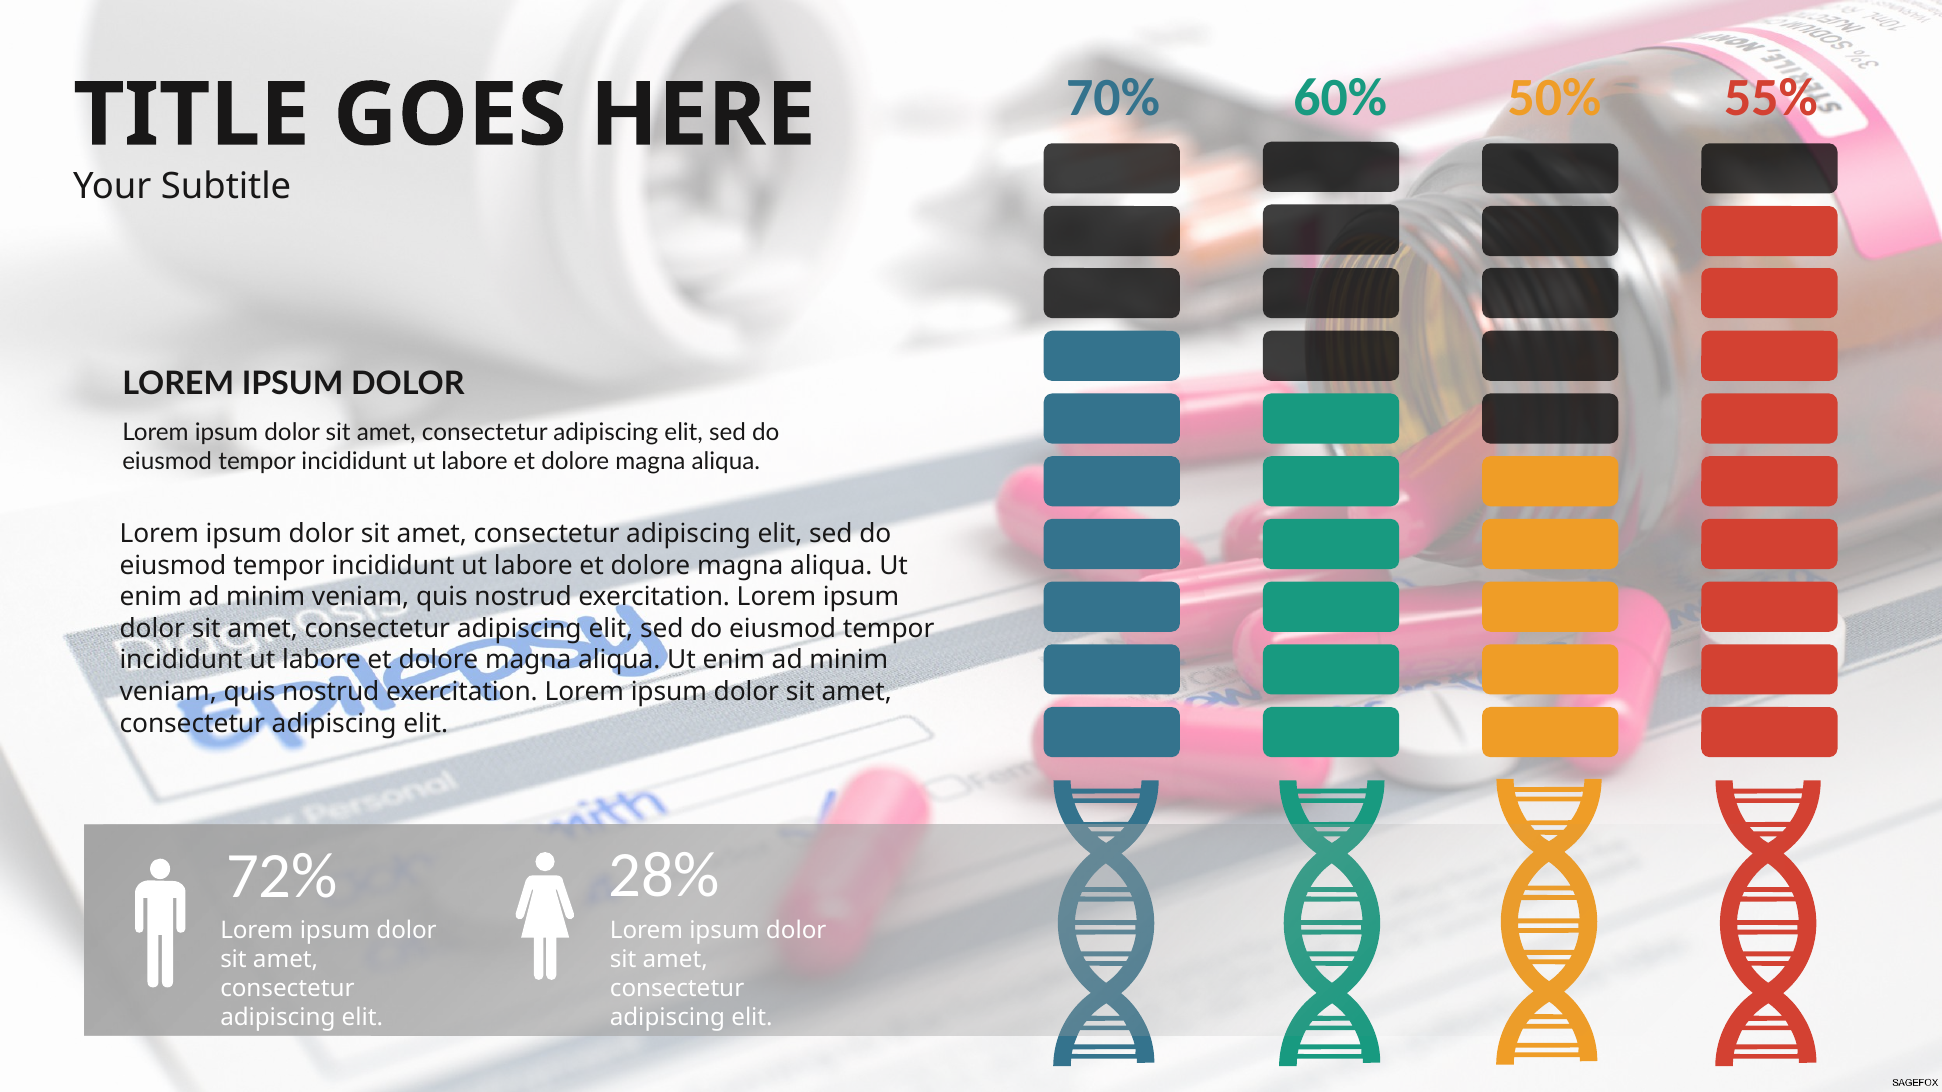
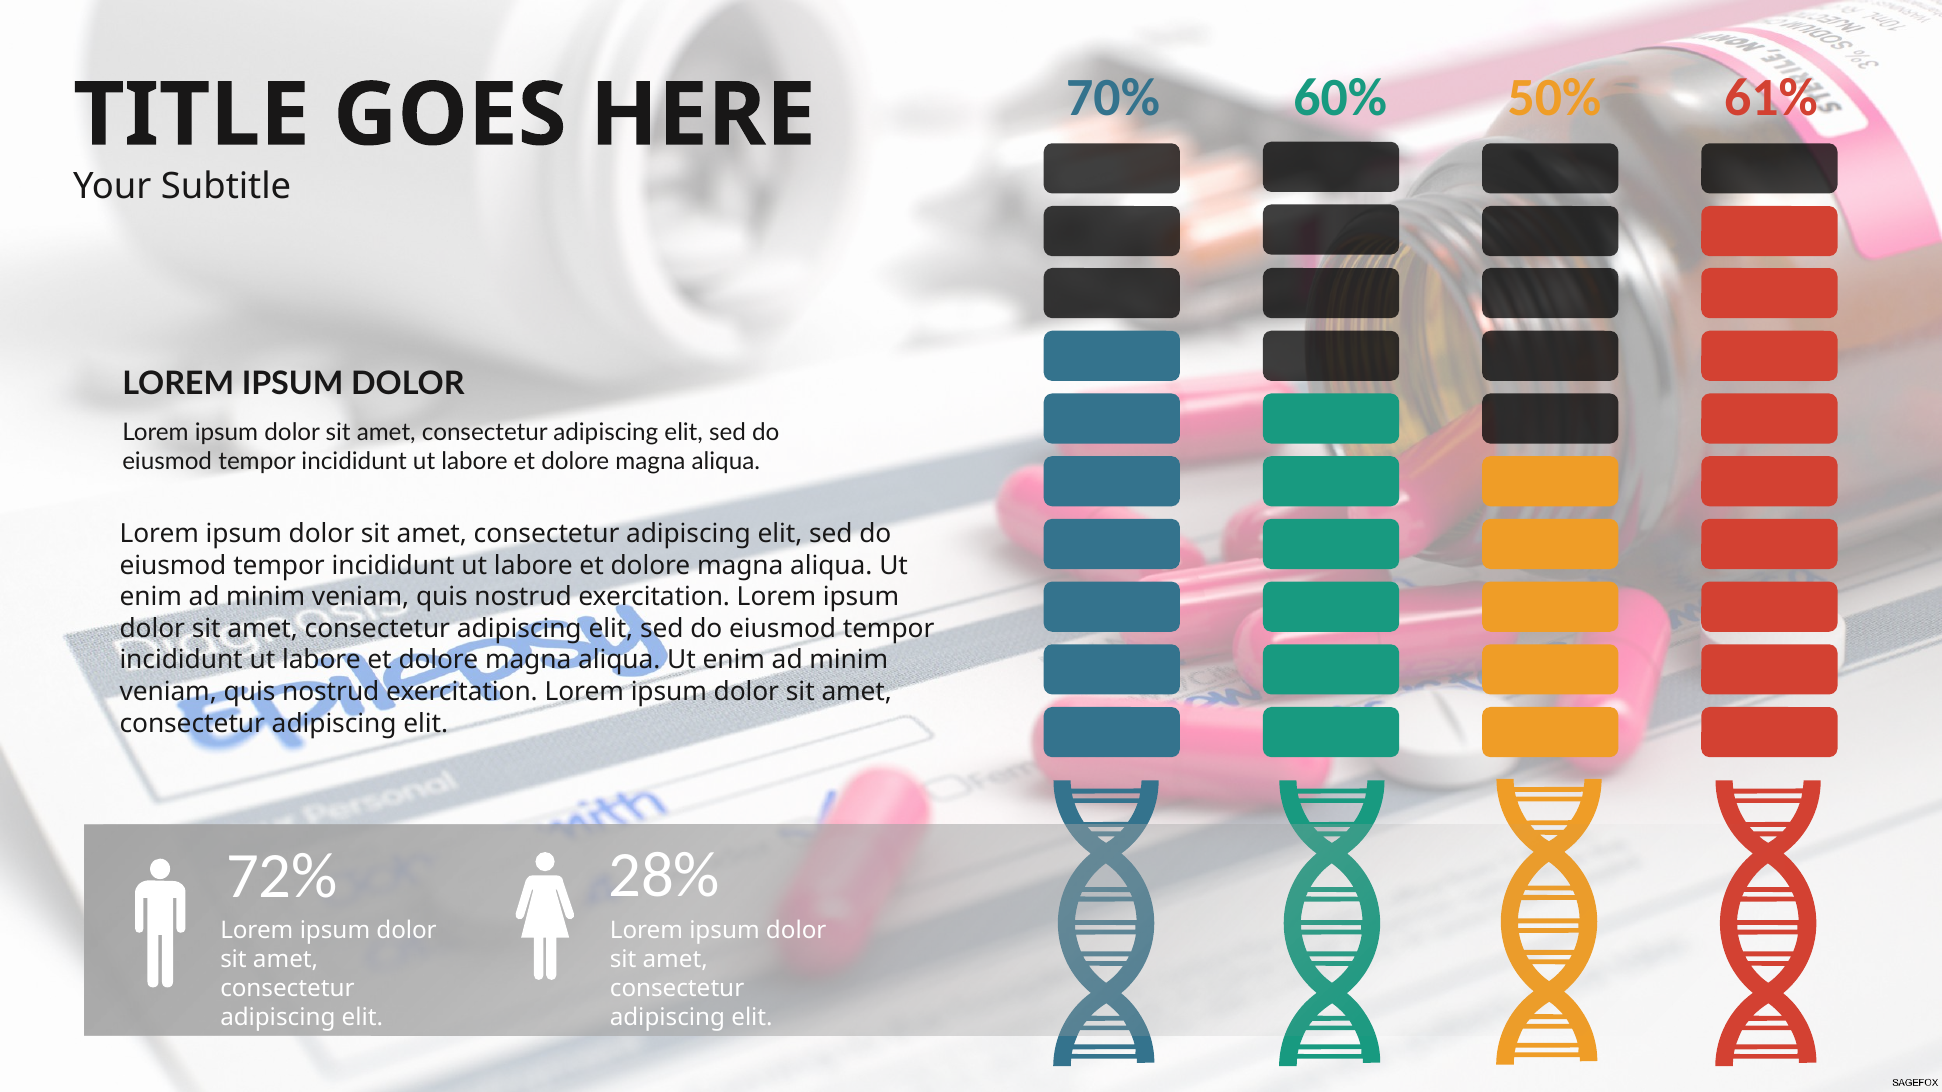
55%: 55% -> 61%
